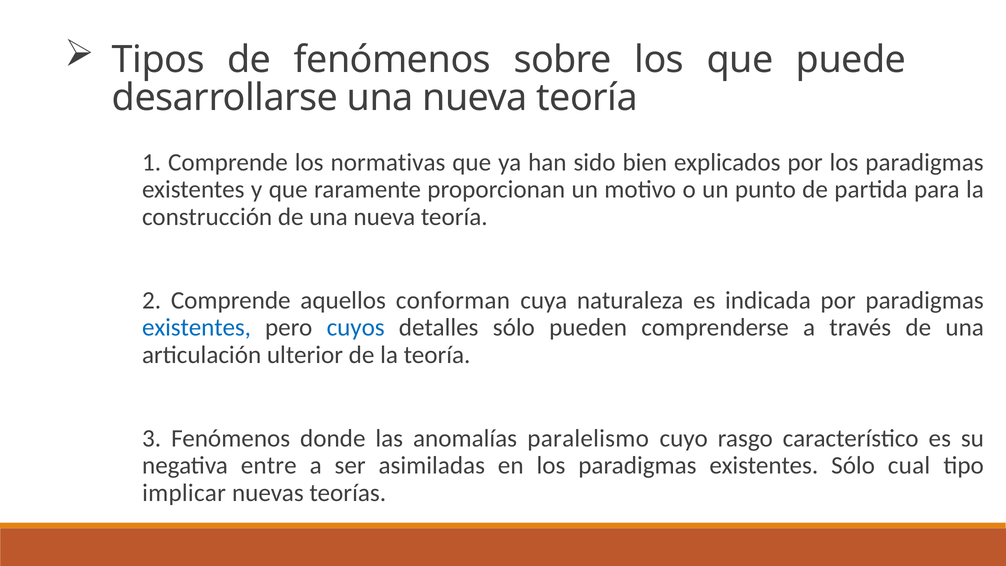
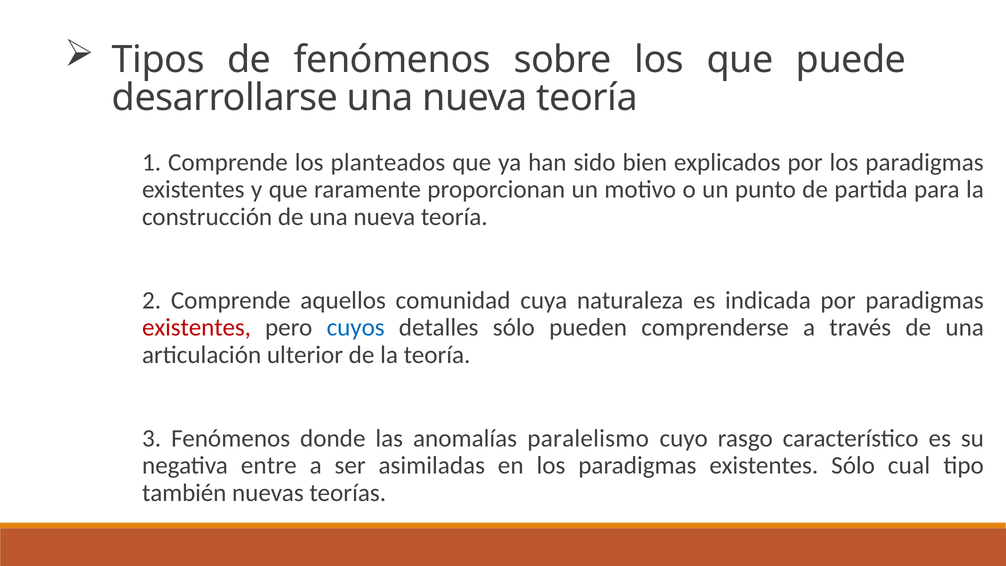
normativas: normativas -> planteados
conforman: conforman -> comunidad
existentes at (196, 328) colour: blue -> red
implicar: implicar -> también
